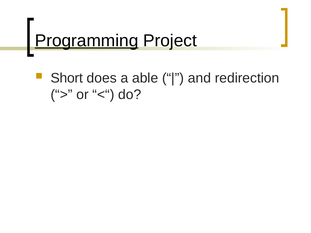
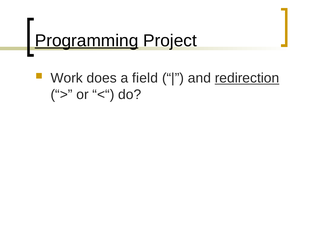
Short: Short -> Work
able: able -> field
redirection underline: none -> present
